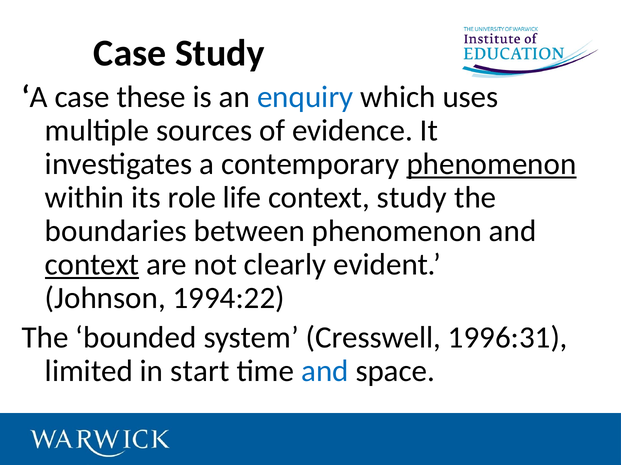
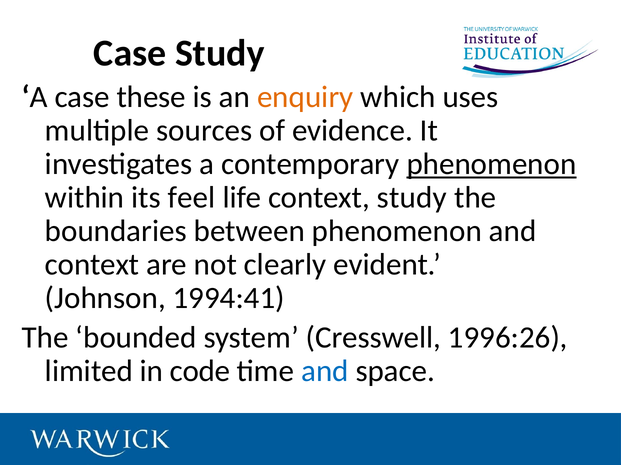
enquiry colour: blue -> orange
role: role -> feel
context at (92, 265) underline: present -> none
1994:22: 1994:22 -> 1994:41
1996:31: 1996:31 -> 1996:26
start: start -> code
